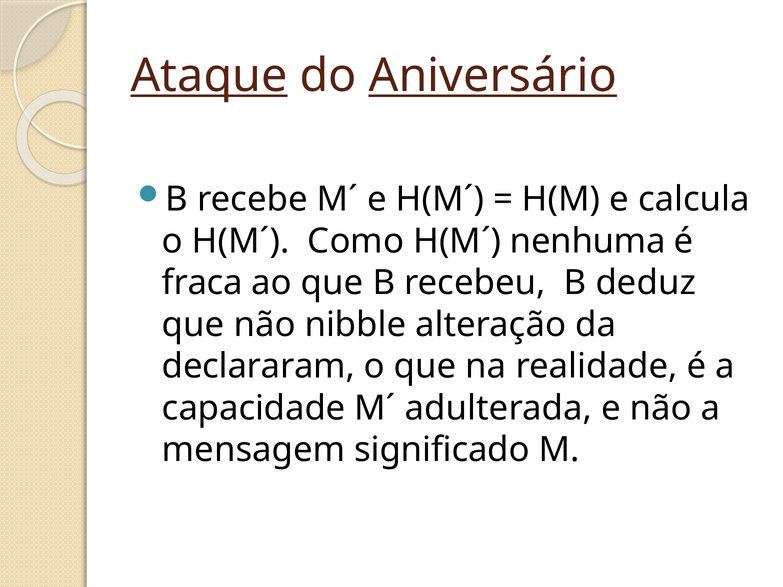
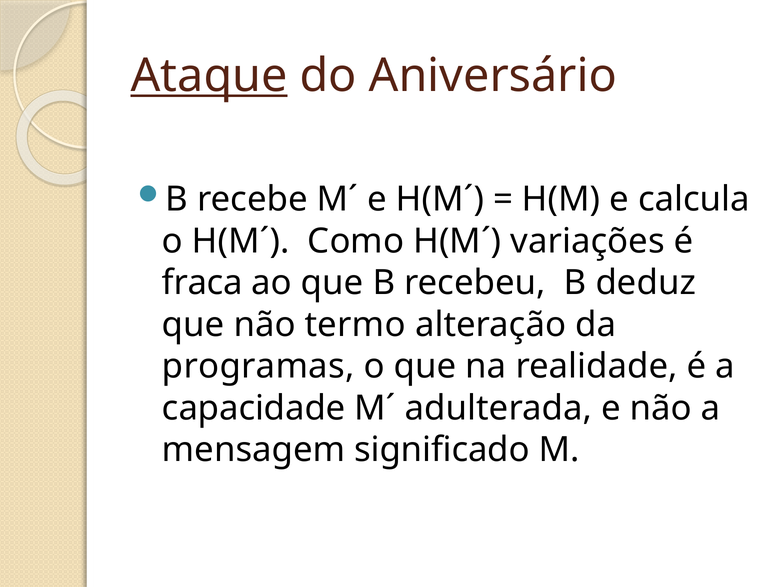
Aniversário underline: present -> none
nenhuma: nenhuma -> variações
nibble: nibble -> termo
declararam: declararam -> programas
